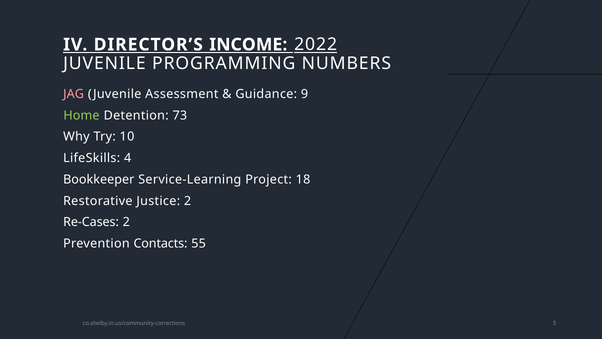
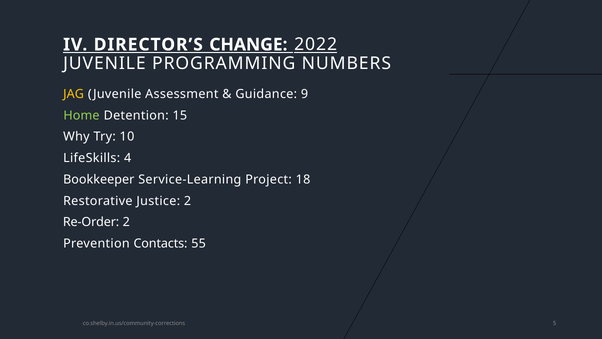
INCOME: INCOME -> CHANGE
JAG colour: pink -> yellow
73: 73 -> 15
Re-Cases: Re-Cases -> Re-Order
